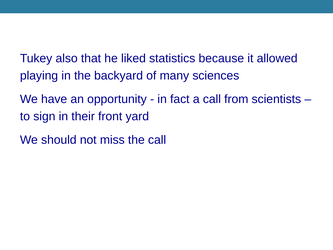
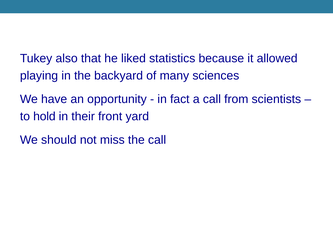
sign: sign -> hold
